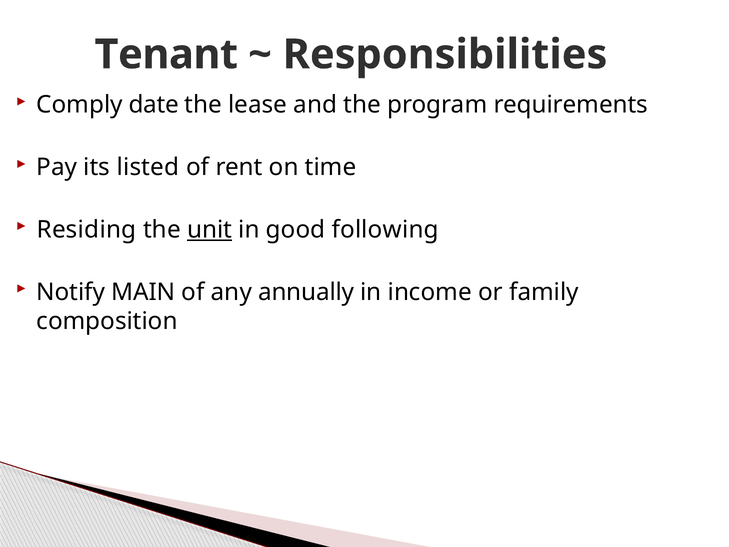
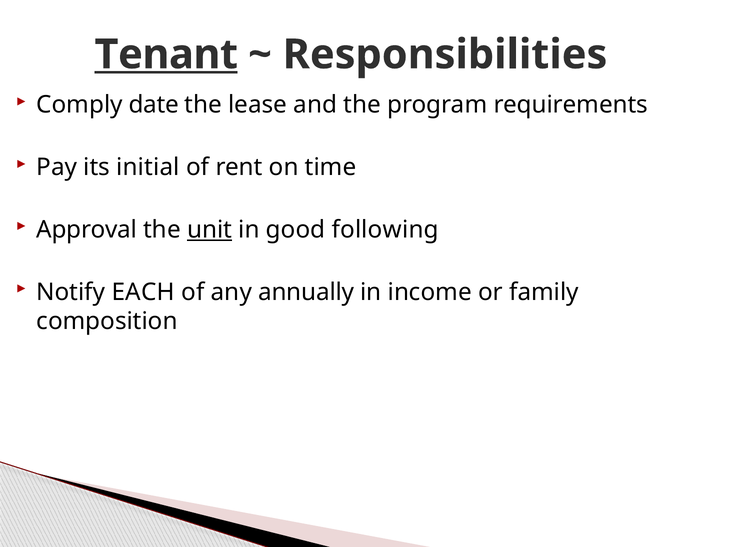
Tenant underline: none -> present
listed: listed -> initial
Residing: Residing -> Approval
MAIN: MAIN -> EACH
